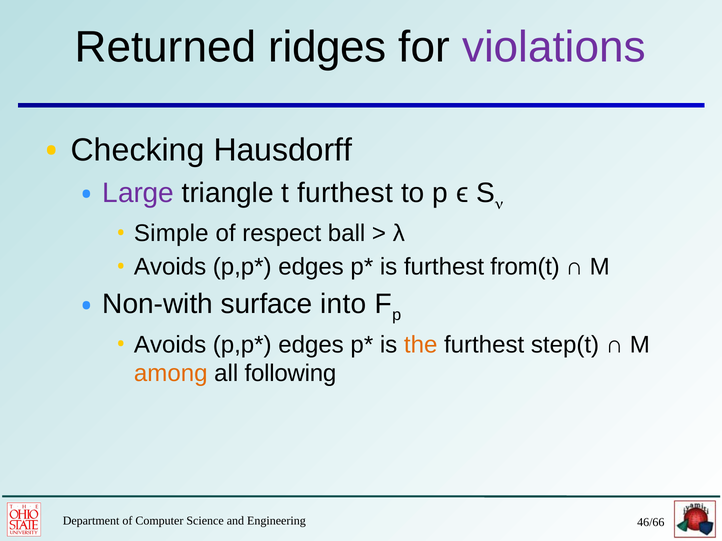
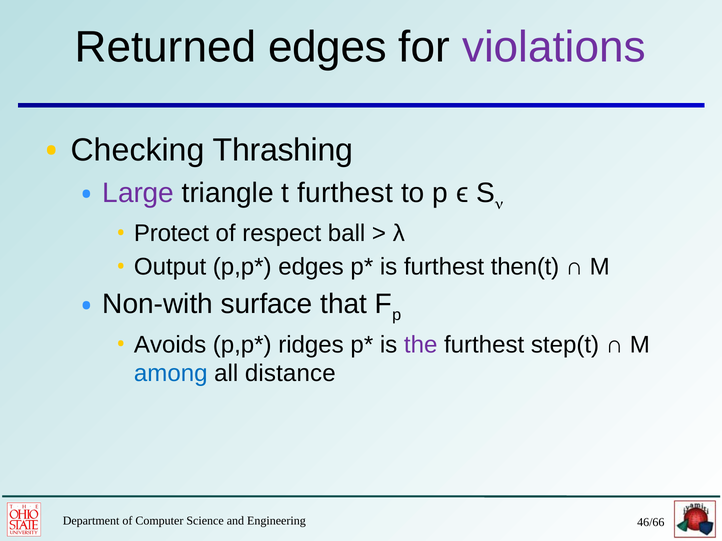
Returned ridges: ridges -> edges
Hausdorff: Hausdorff -> Thrashing
Simple: Simple -> Protect
Avoids at (170, 267): Avoids -> Output
from(t: from(t -> then(t
into: into -> that
edges at (311, 345): edges -> ridges
the colour: orange -> purple
among colour: orange -> blue
following: following -> distance
